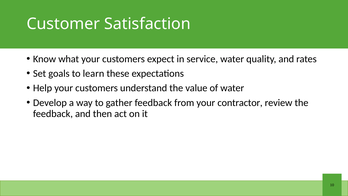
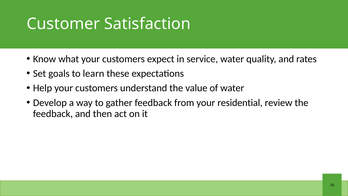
contractor: contractor -> residential
